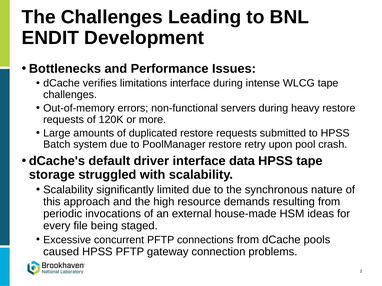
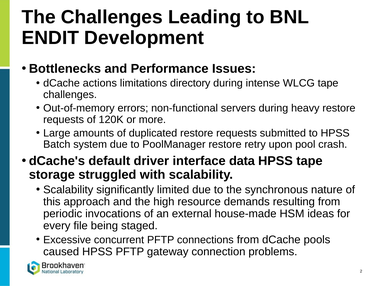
verifies: verifies -> actions
limitations interface: interface -> directory
